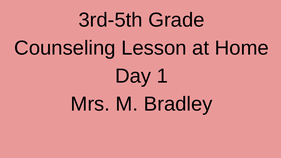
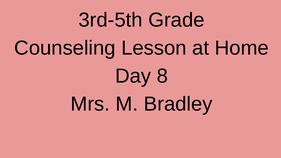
1: 1 -> 8
